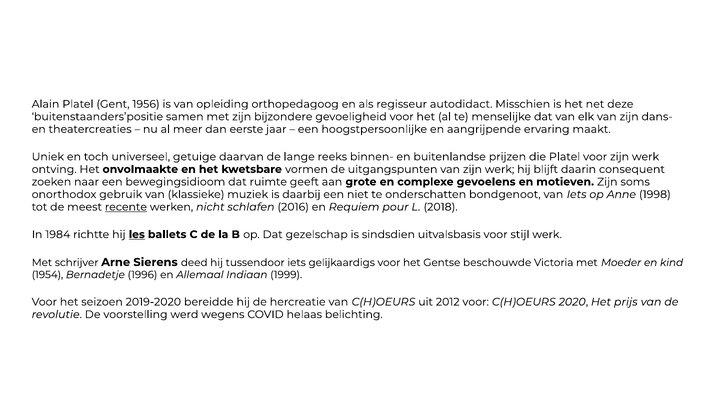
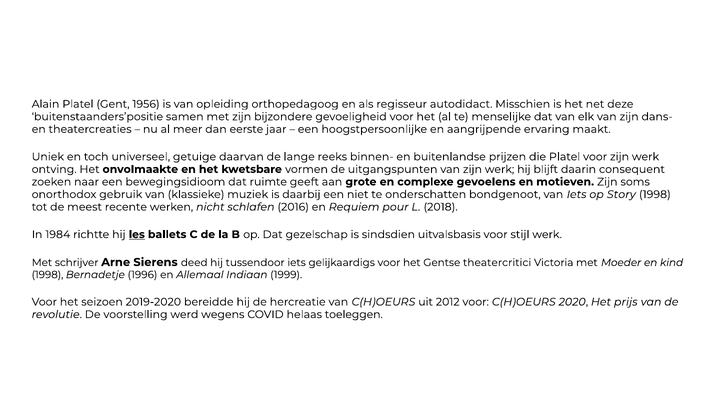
Anne: Anne -> Story
recente underline: present -> none
beschouwde: beschouwde -> theatercritici
1954 at (47, 275): 1954 -> 1998
belichting: belichting -> toeleggen
